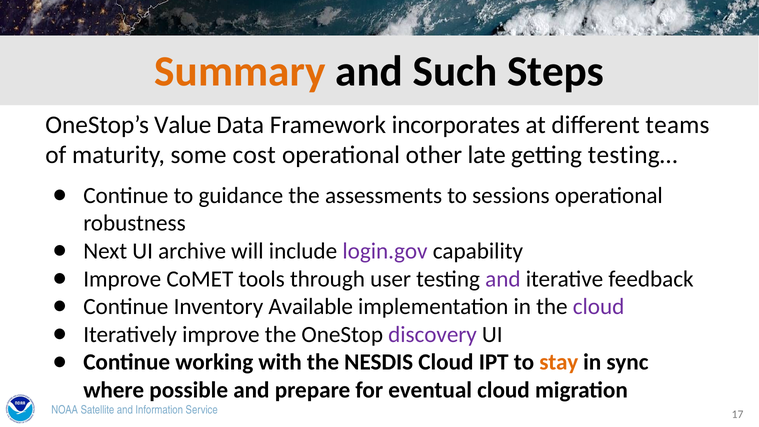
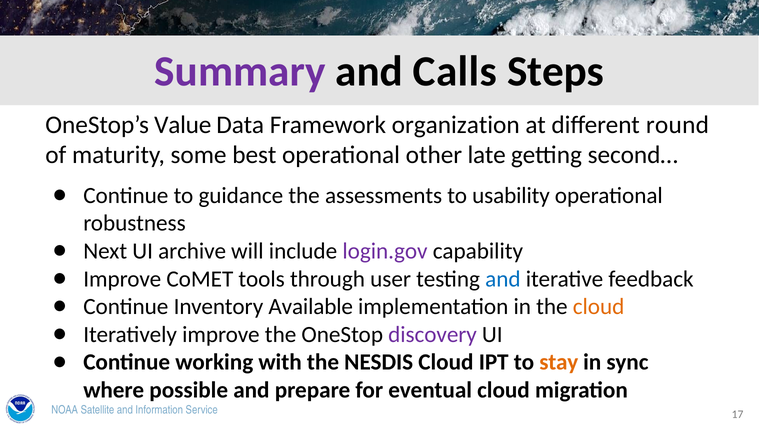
Summary colour: orange -> purple
Such: Such -> Calls
incorporates: incorporates -> organization
teams: teams -> round
cost: cost -> best
testing…: testing… -> second…
sessions: sessions -> usability
and at (503, 279) colour: purple -> blue
cloud at (599, 307) colour: purple -> orange
